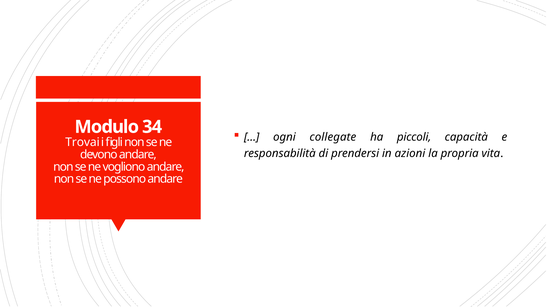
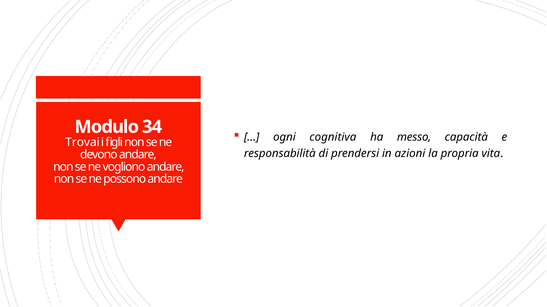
collegate: collegate -> cognitiva
piccoli: piccoli -> messo
